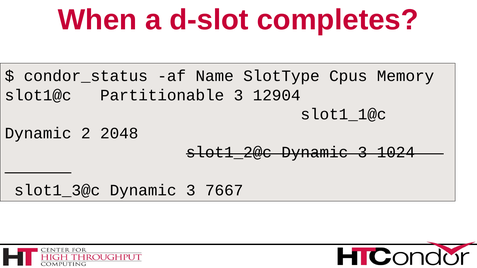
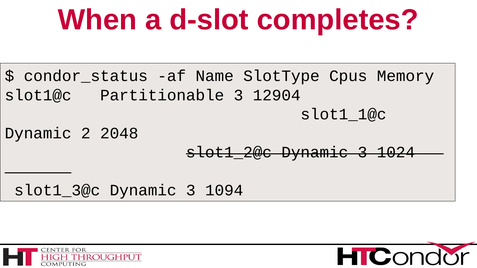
7667: 7667 -> 1094
